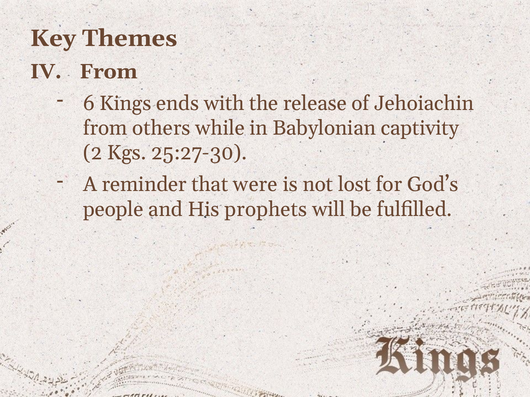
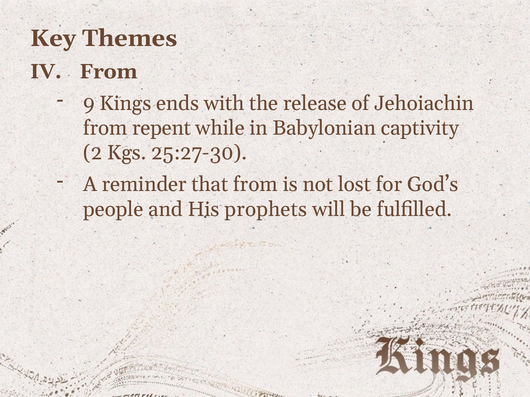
6: 6 -> 9
others: others -> repent
that were: were -> from
